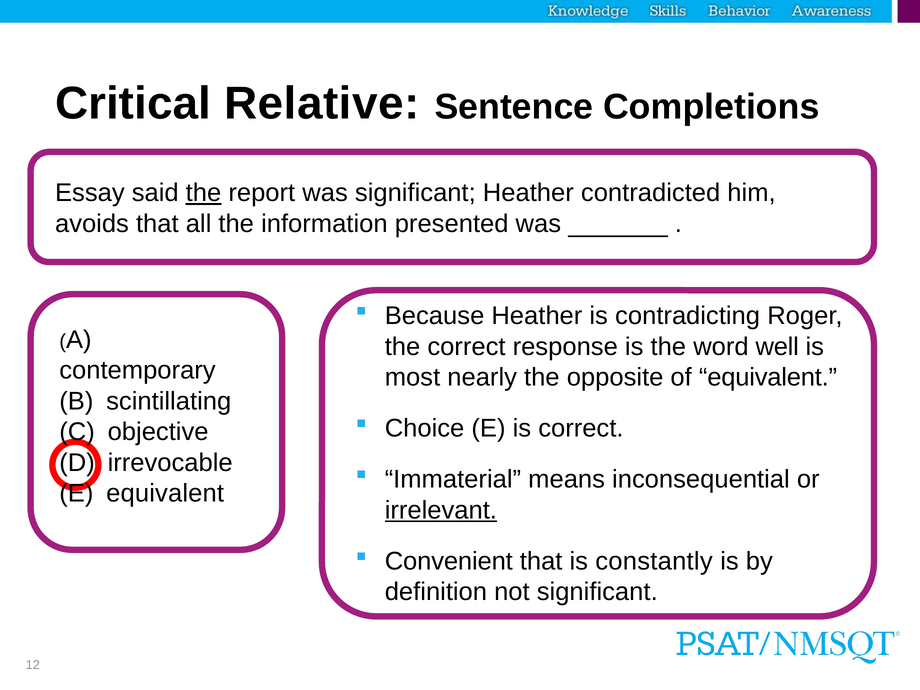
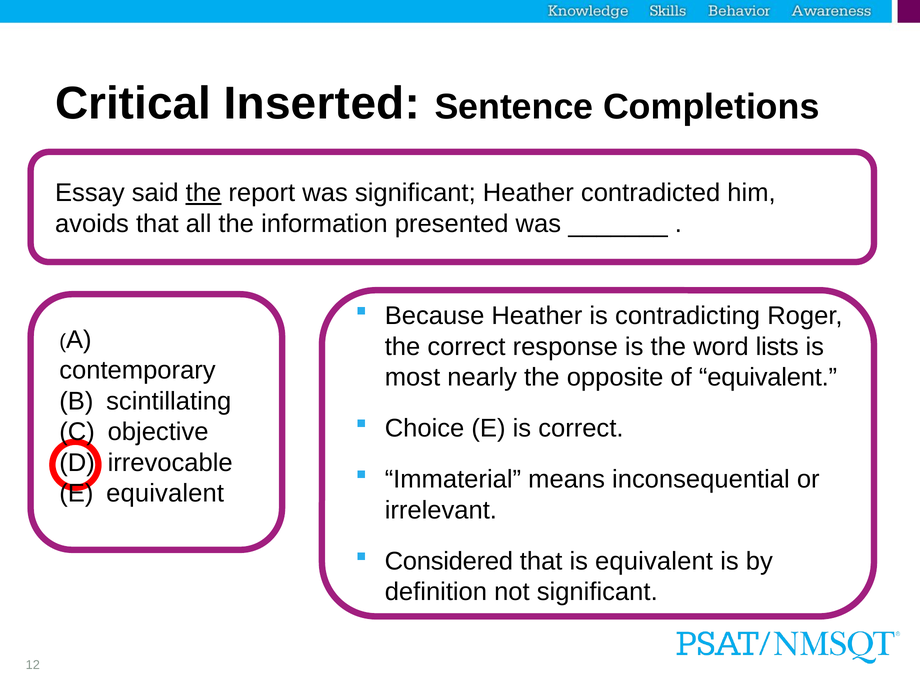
Relative: Relative -> Inserted
well: well -> lists
irrelevant underline: present -> none
Convenient: Convenient -> Considered
is constantly: constantly -> equivalent
